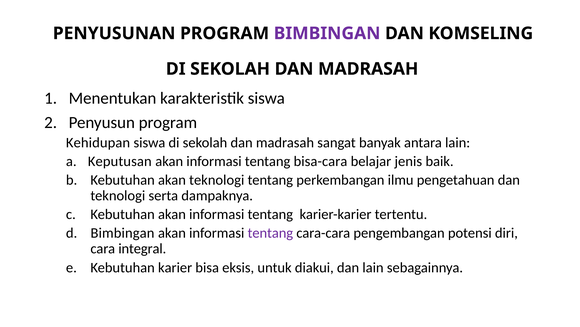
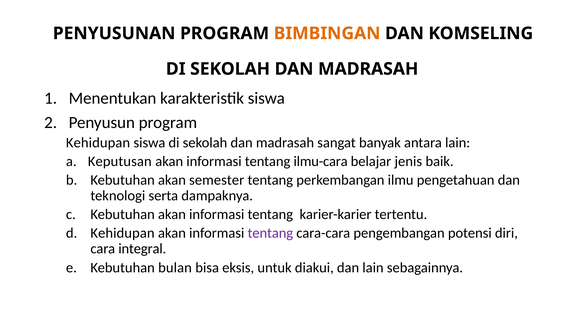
BIMBINGAN at (327, 33) colour: purple -> orange
bisa-cara: bisa-cara -> ilmu-cara
akan teknologi: teknologi -> semester
Bimbingan at (123, 233): Bimbingan -> Kehidupan
karier: karier -> bulan
